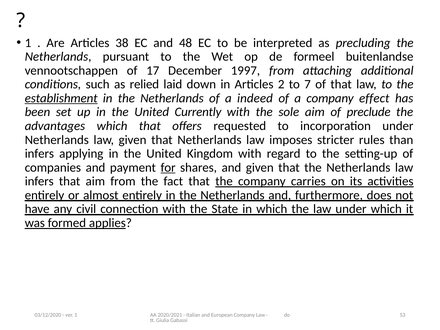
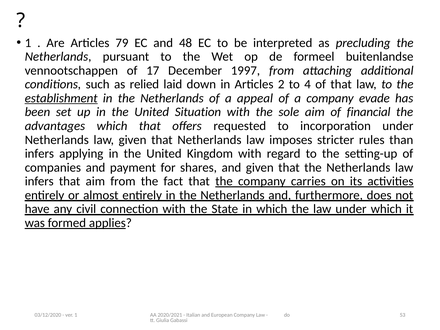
38: 38 -> 79
7: 7 -> 4
indeed: indeed -> appeal
effect: effect -> evade
Currently: Currently -> Situation
preclude: preclude -> financial
for underline: present -> none
